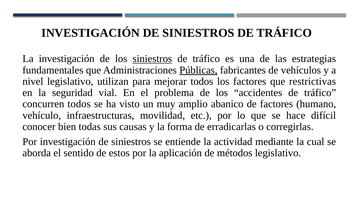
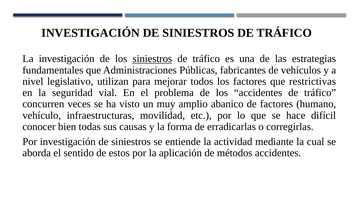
Públicas underline: present -> none
concurren todos: todos -> veces
métodos legislativo: legislativo -> accidentes
